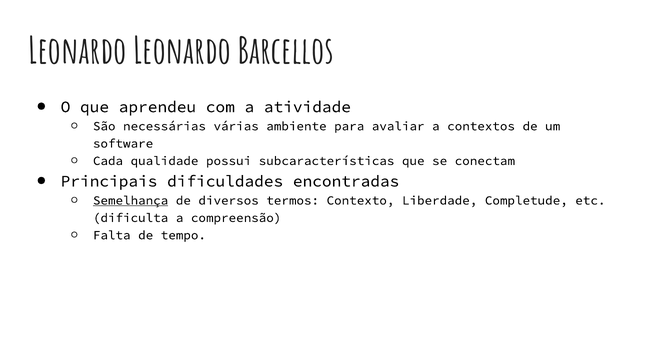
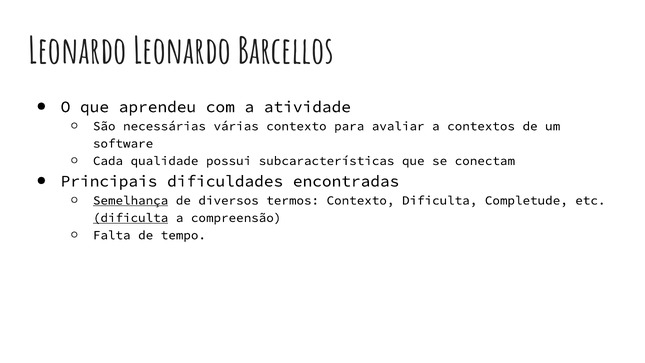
várias ambiente: ambiente -> contexto
Contexto Liberdade: Liberdade -> Dificulta
dificulta at (131, 218) underline: none -> present
